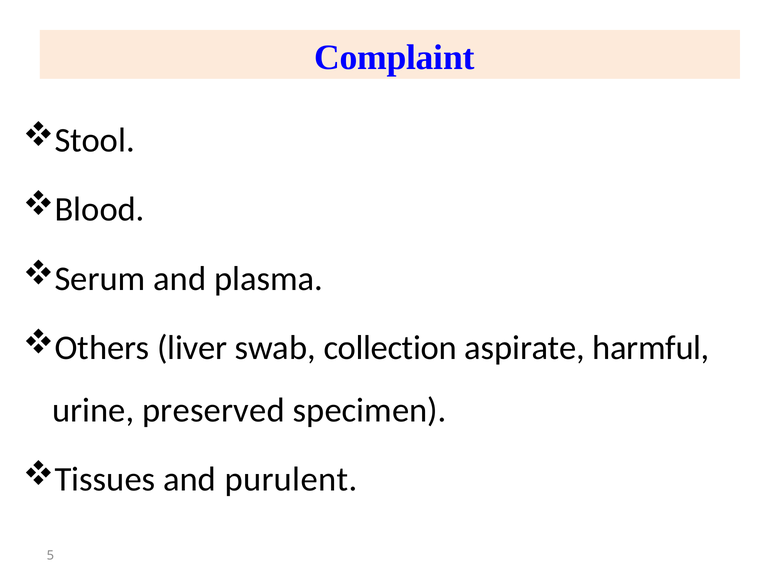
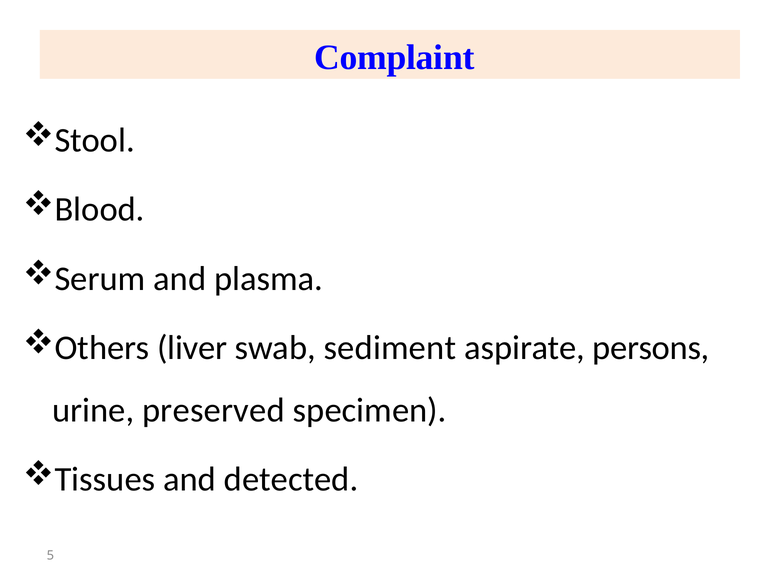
collection: collection -> sediment
harmful: harmful -> persons
purulent: purulent -> detected
